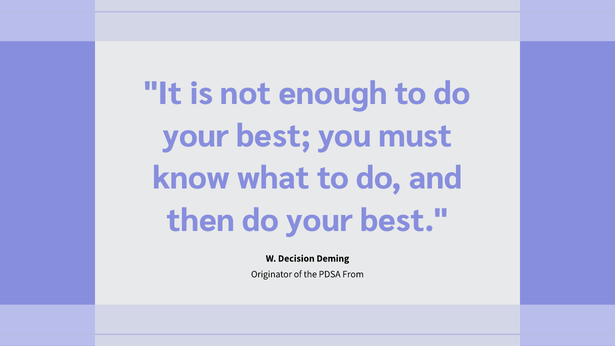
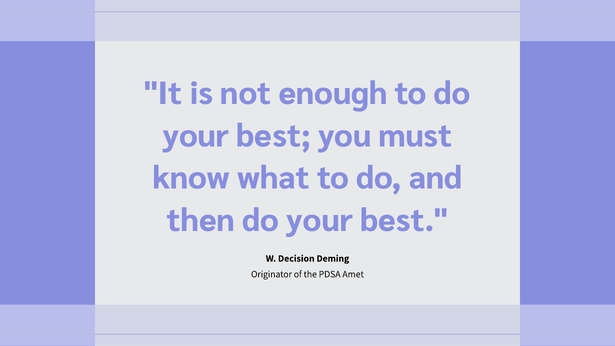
From: From -> Amet
